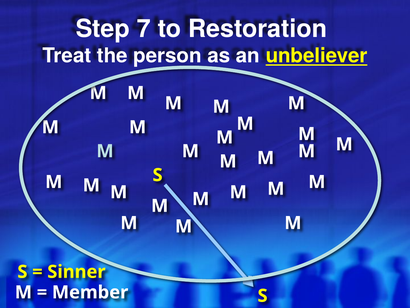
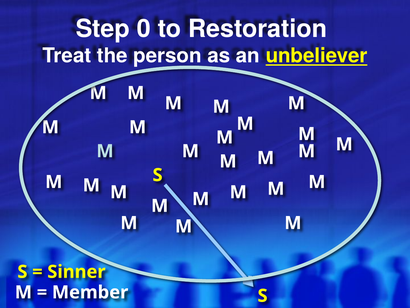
7: 7 -> 0
